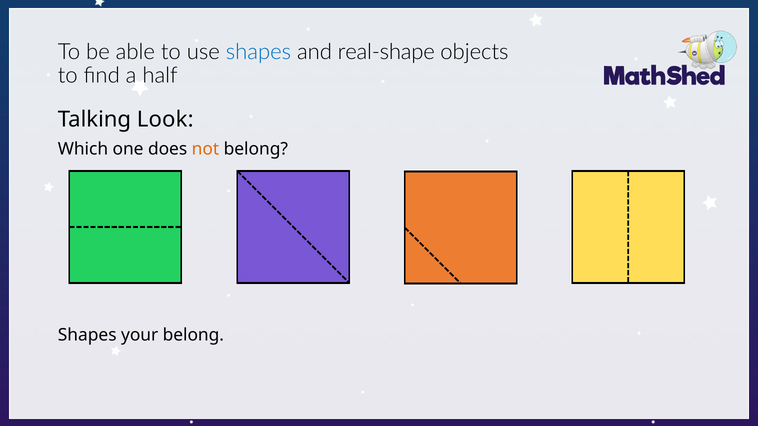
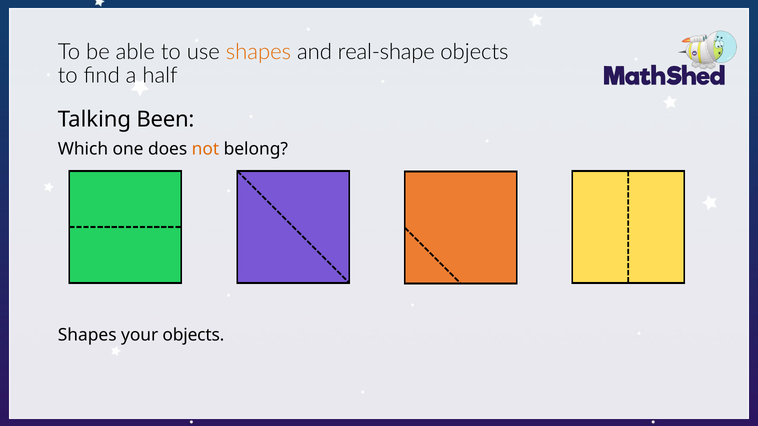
shapes at (258, 52) colour: blue -> orange
Look: Look -> Been
your belong: belong -> objects
